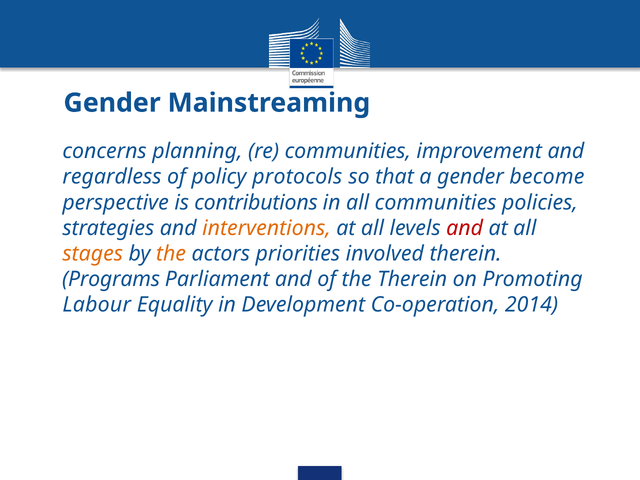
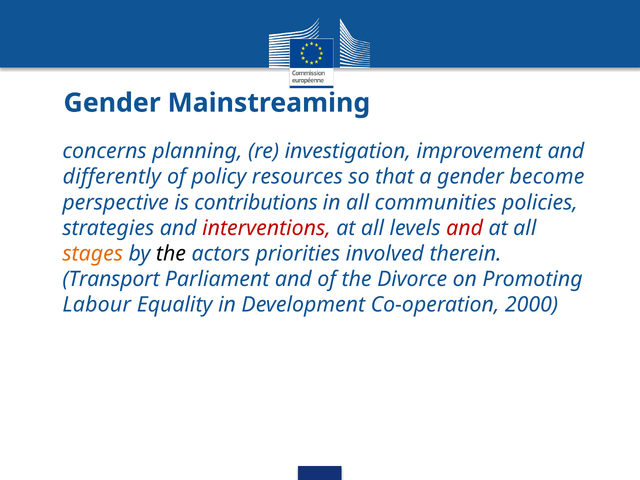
re communities: communities -> investigation
regardless: regardless -> differently
protocols: protocols -> resources
interventions colour: orange -> red
the at (171, 254) colour: orange -> black
Programs: Programs -> Transport
the Therein: Therein -> Divorce
2014: 2014 -> 2000
